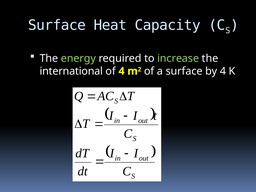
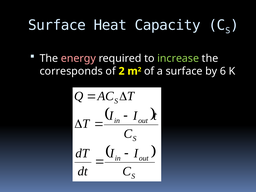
energy colour: light green -> pink
international: international -> corresponds
of 4: 4 -> 2
by 4: 4 -> 6
